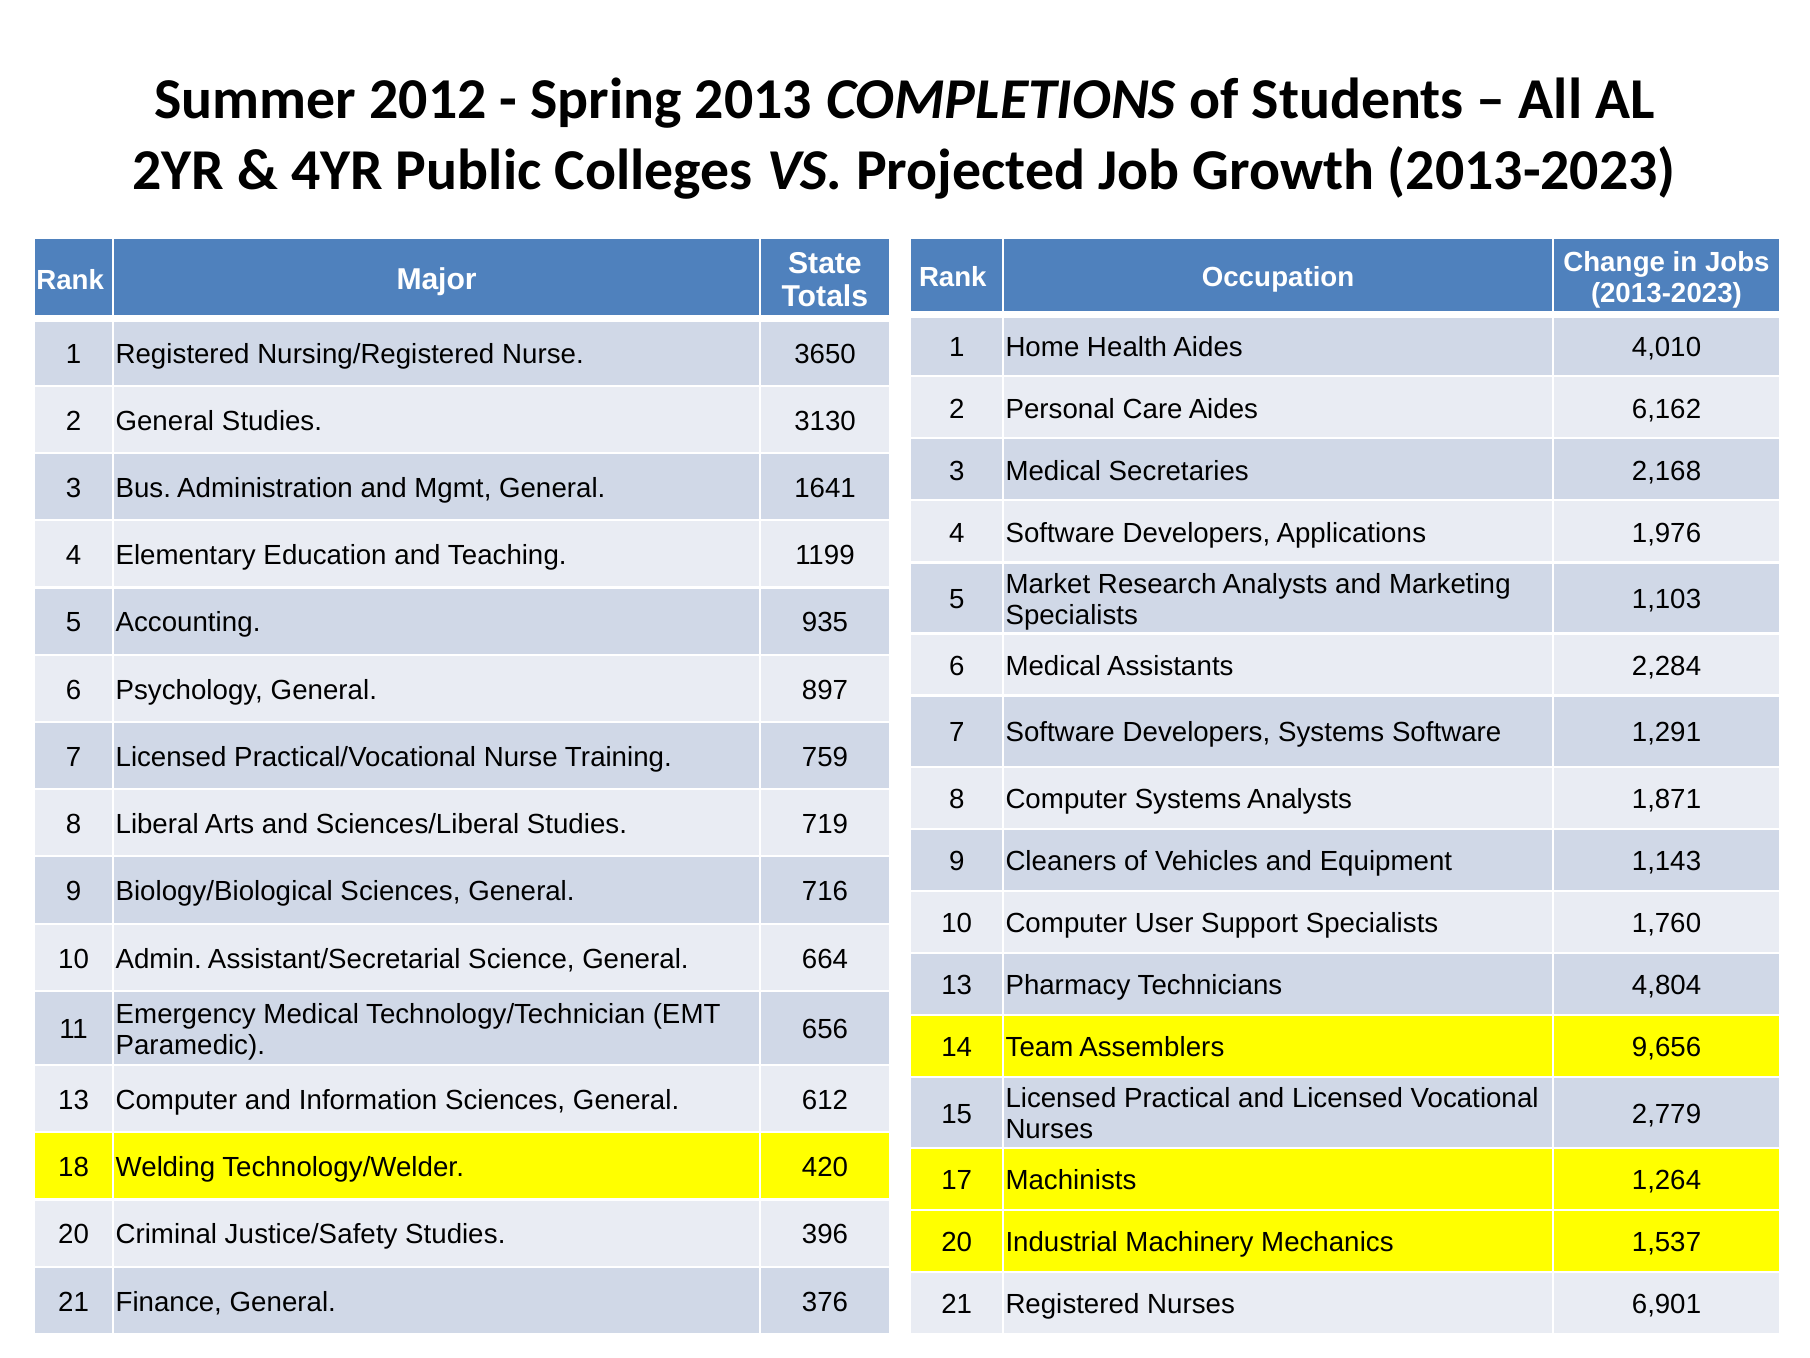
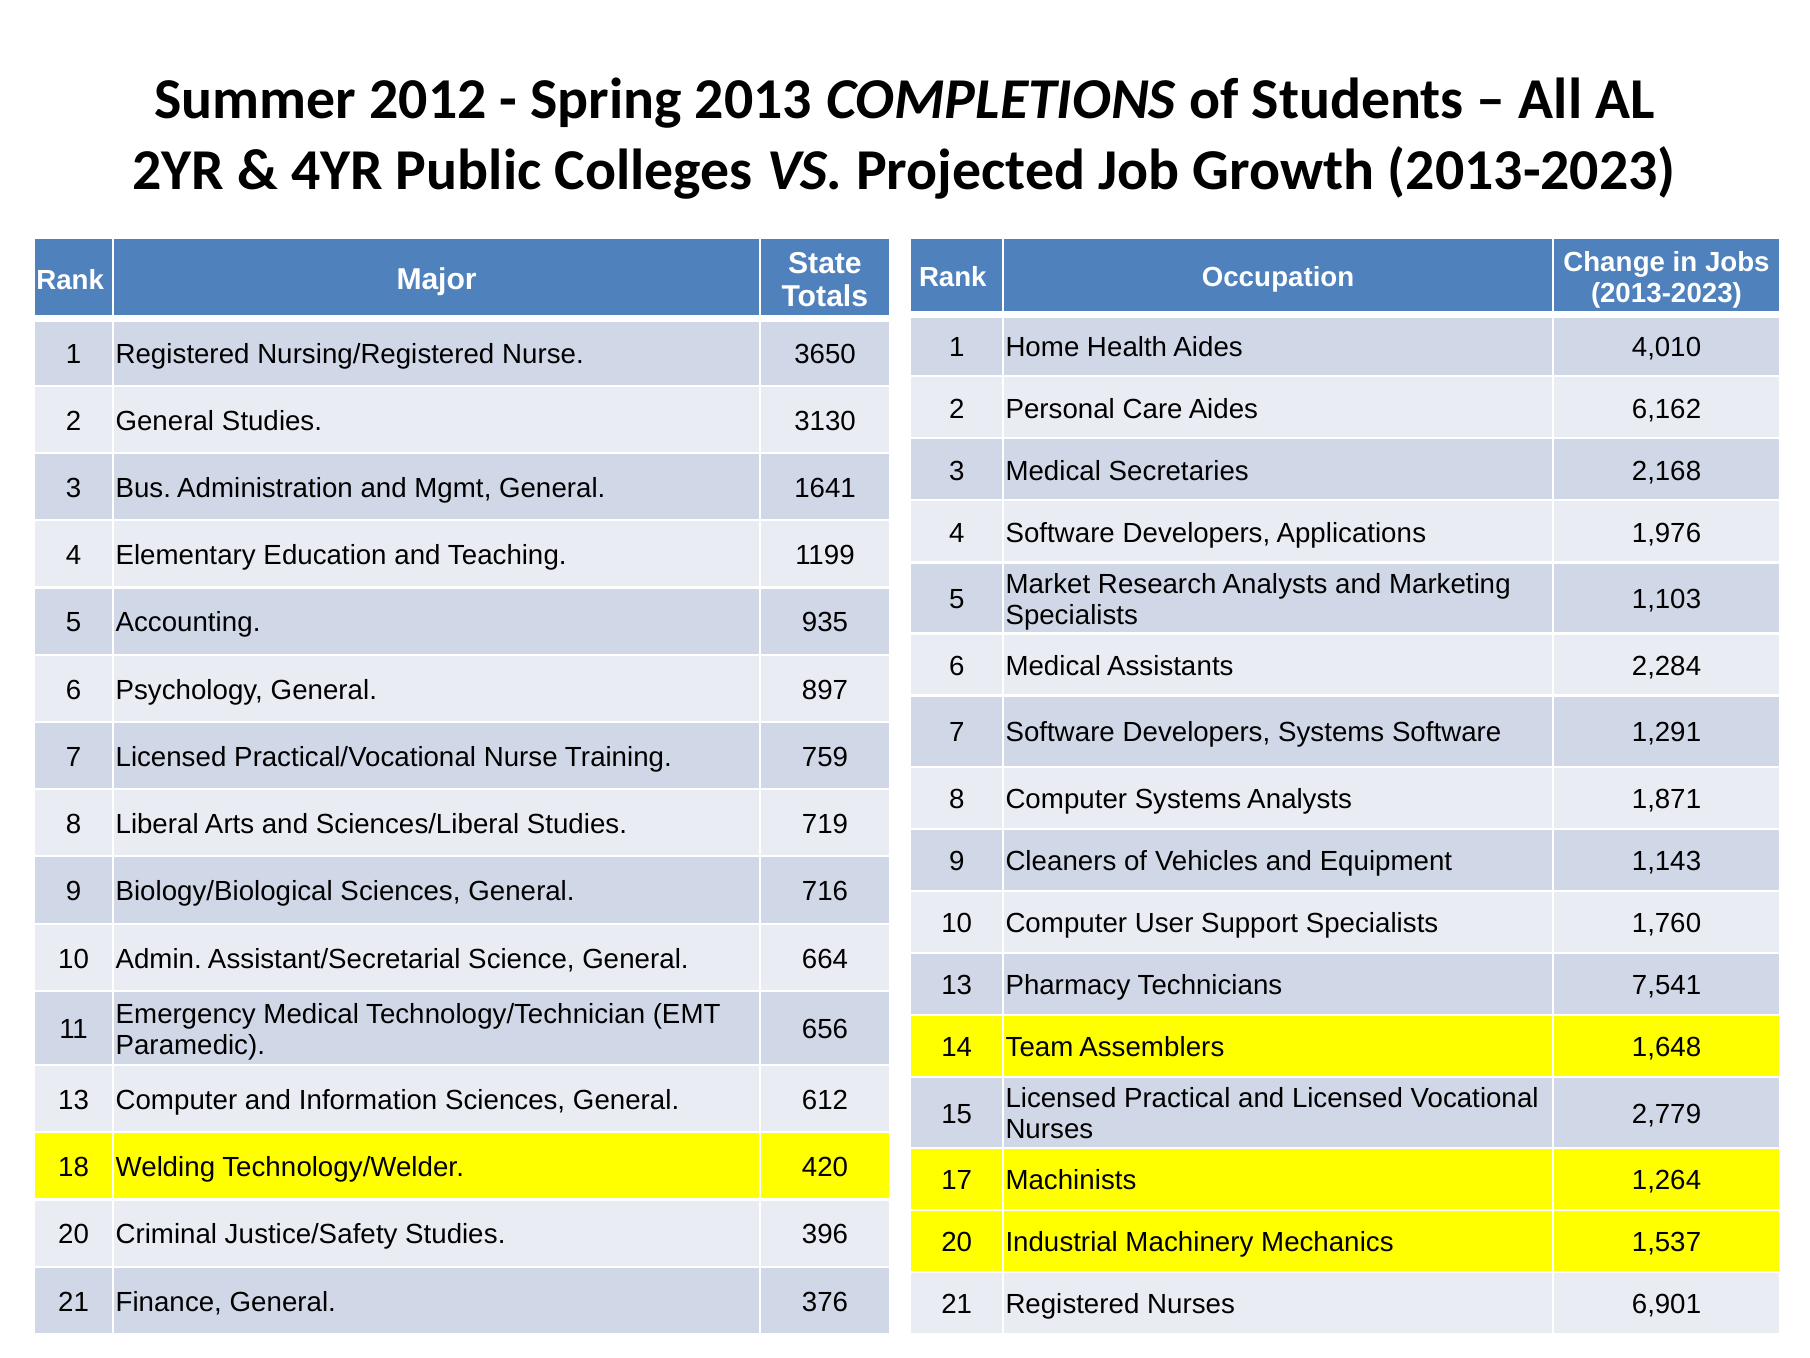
4,804: 4,804 -> 7,541
9,656: 9,656 -> 1,648
